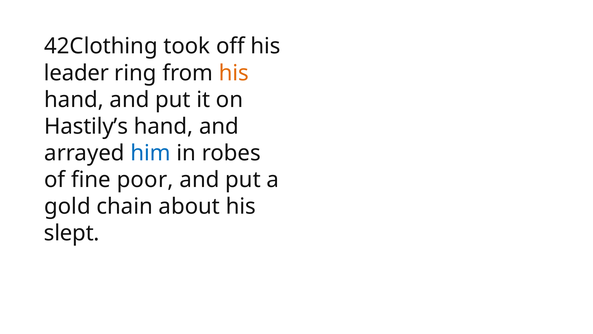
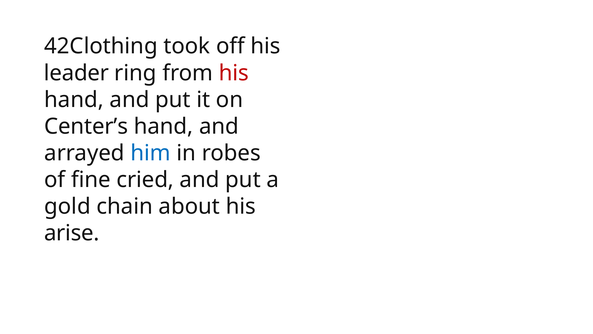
his at (234, 73) colour: orange -> red
Hastily’s: Hastily’s -> Center’s
poor: poor -> cried
slept: slept -> arise
